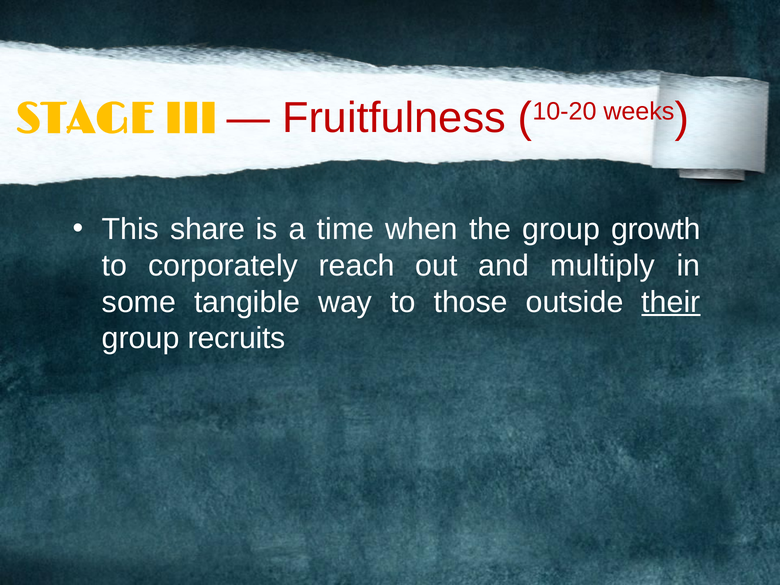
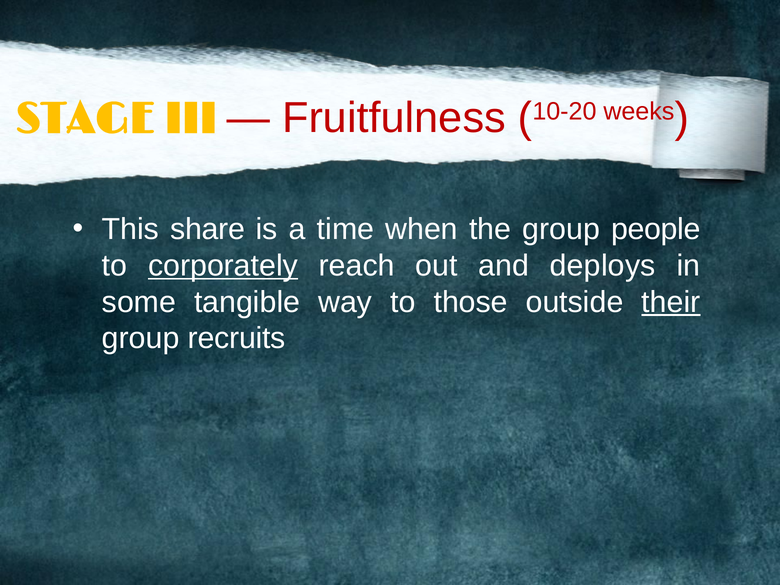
growth: growth -> people
corporately underline: none -> present
multiply: multiply -> deploys
